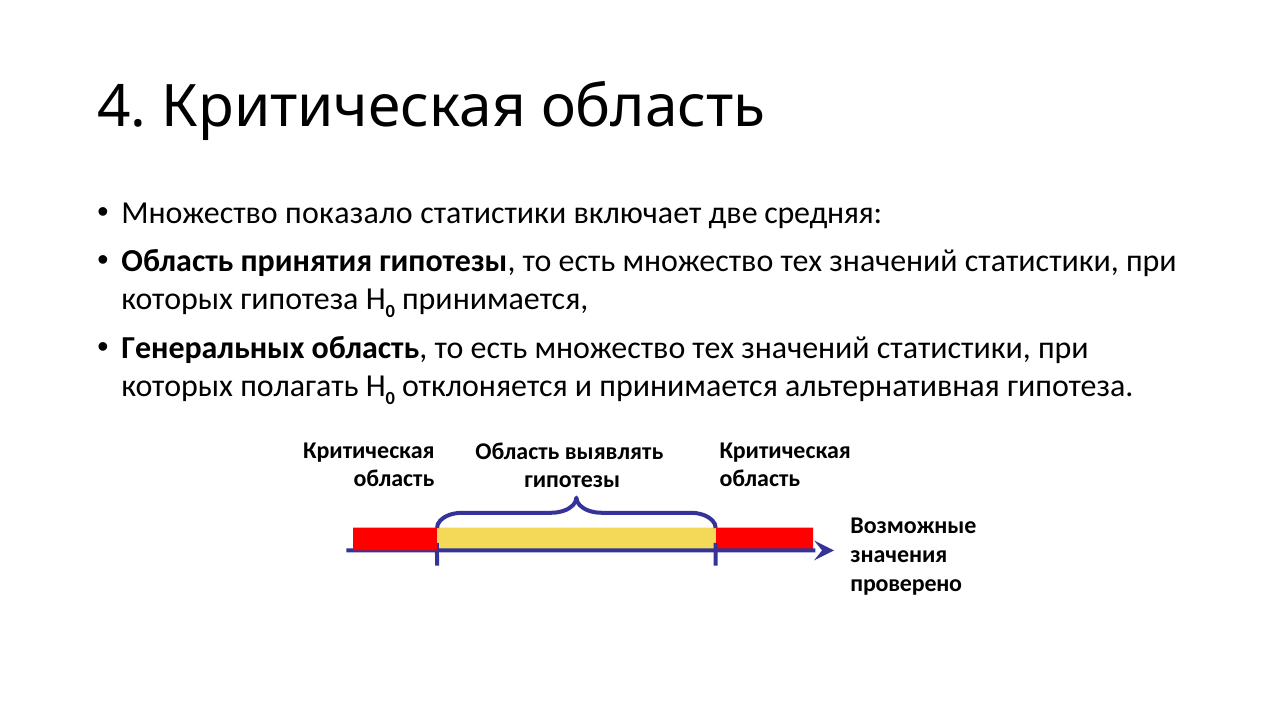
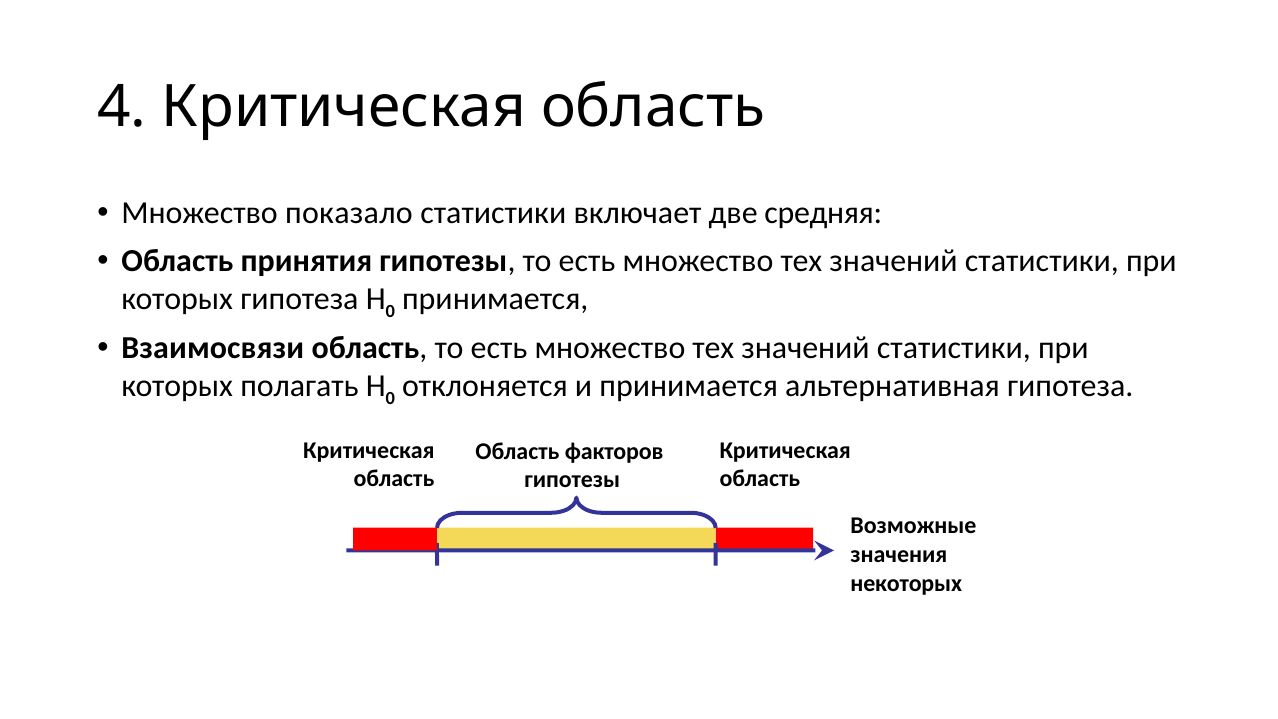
Генеральных: Генеральных -> Взаимосвязи
выявлять: выявлять -> факторов
проверено: проверено -> некоторых
